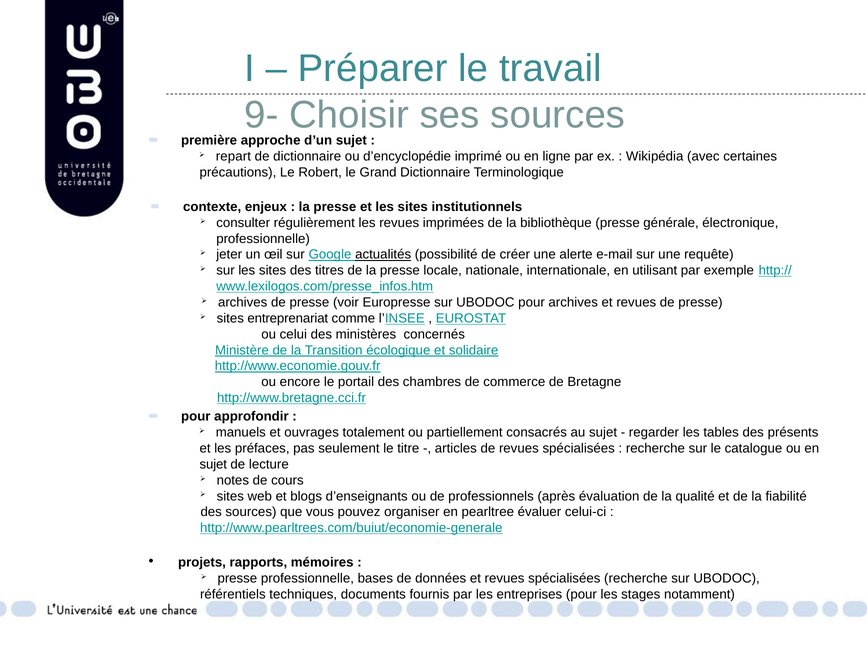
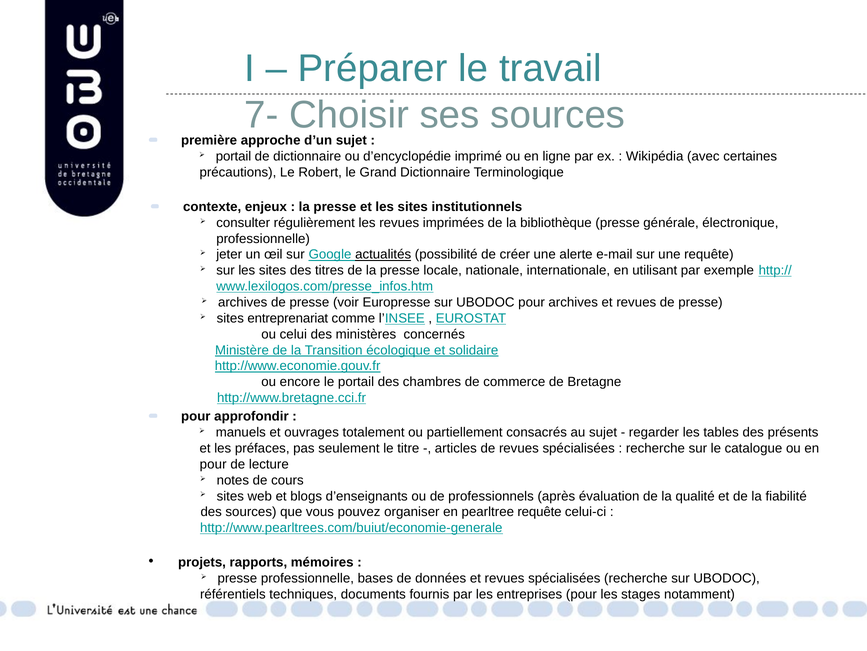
9-: 9- -> 7-
repart at (233, 156): repart -> portail
sujet at (213, 464): sujet -> pour
pearltree évaluer: évaluer -> requête
